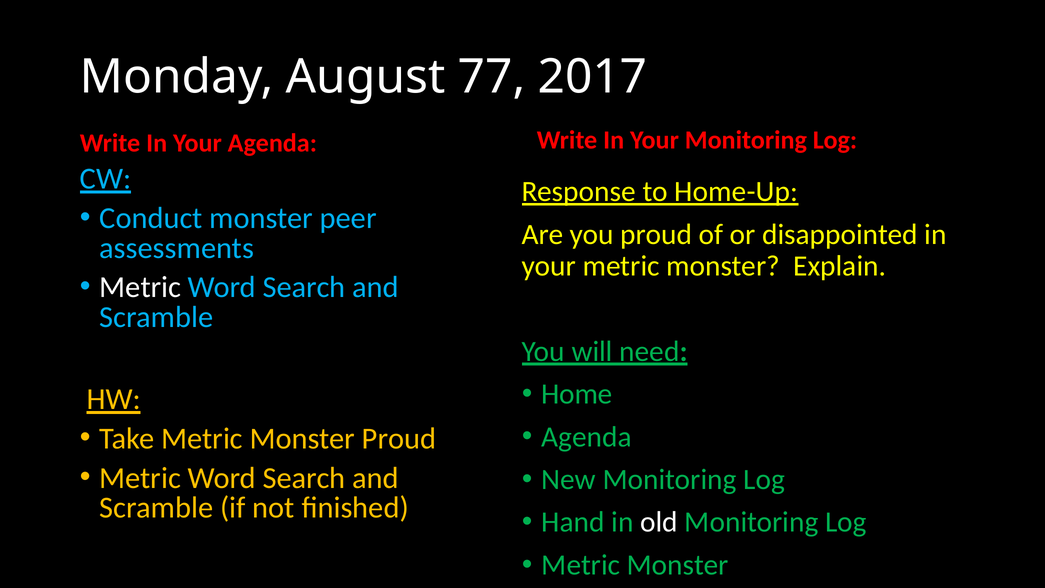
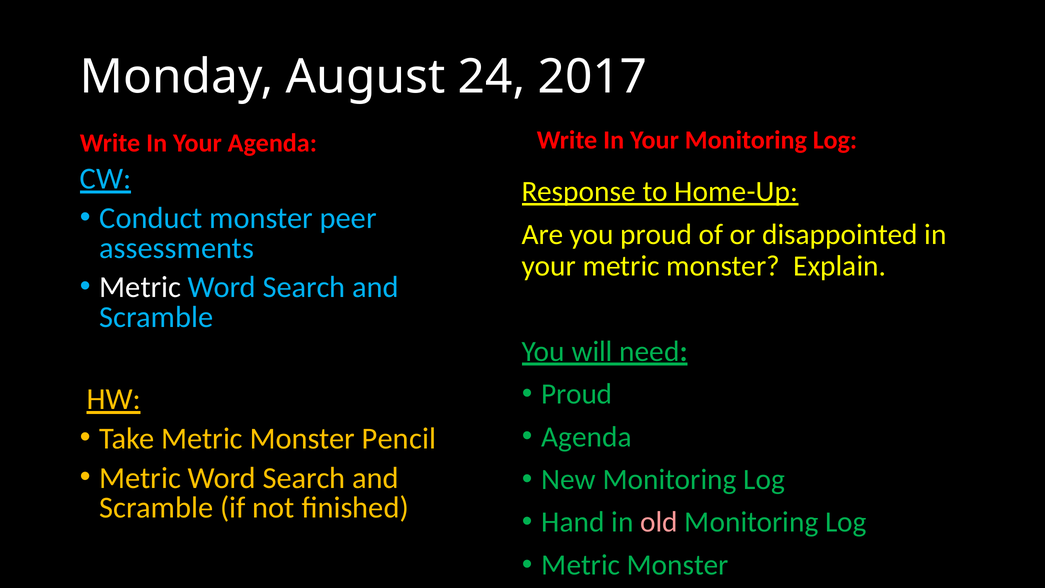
77: 77 -> 24
Home at (577, 394): Home -> Proud
Monster Proud: Proud -> Pencil
old colour: white -> pink
